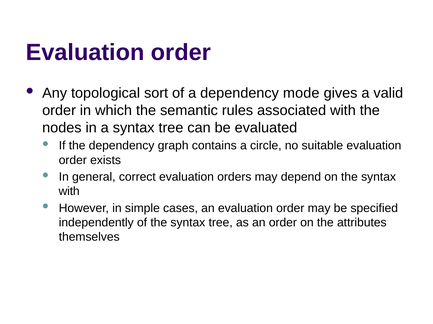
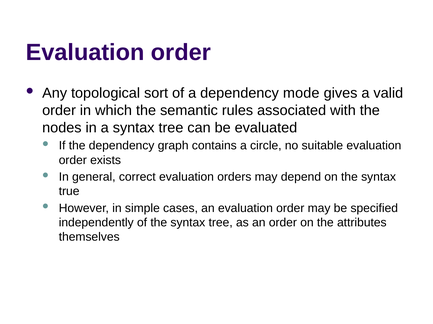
with at (69, 192): with -> true
